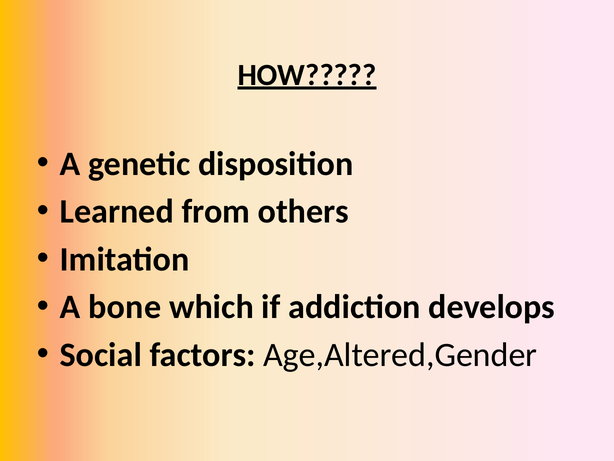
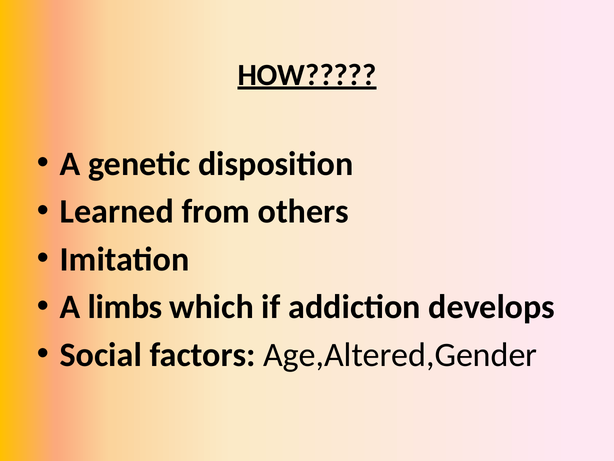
bone: bone -> limbs
